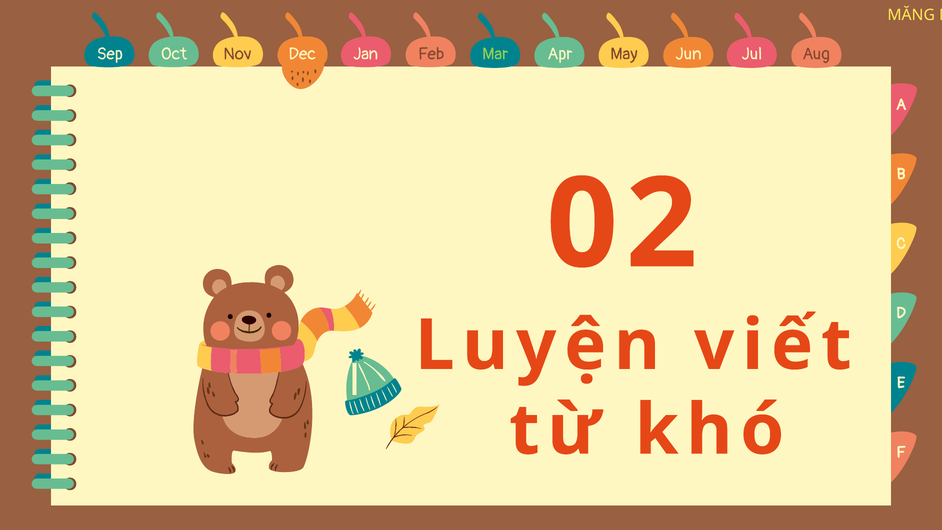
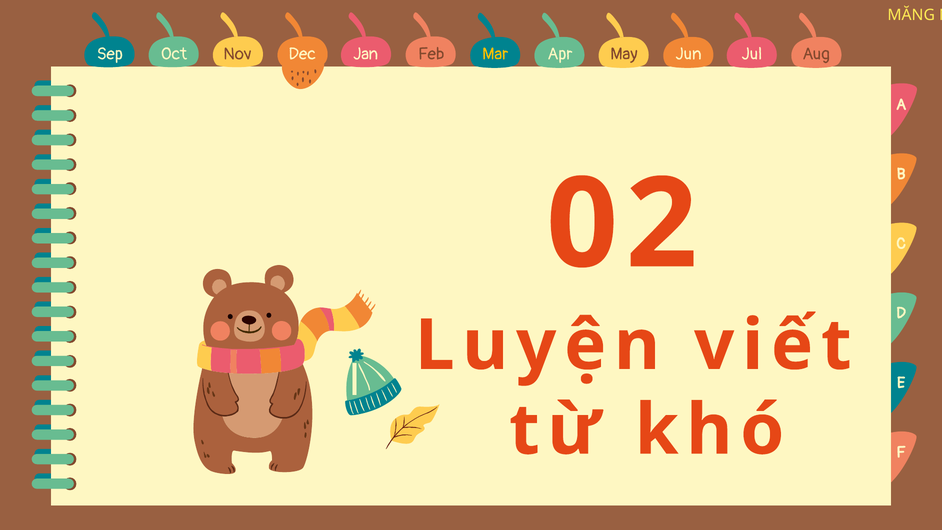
Mar colour: light green -> yellow
